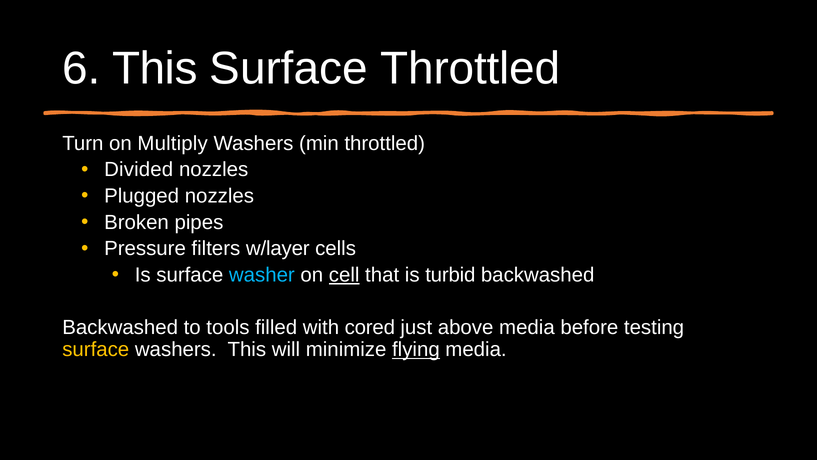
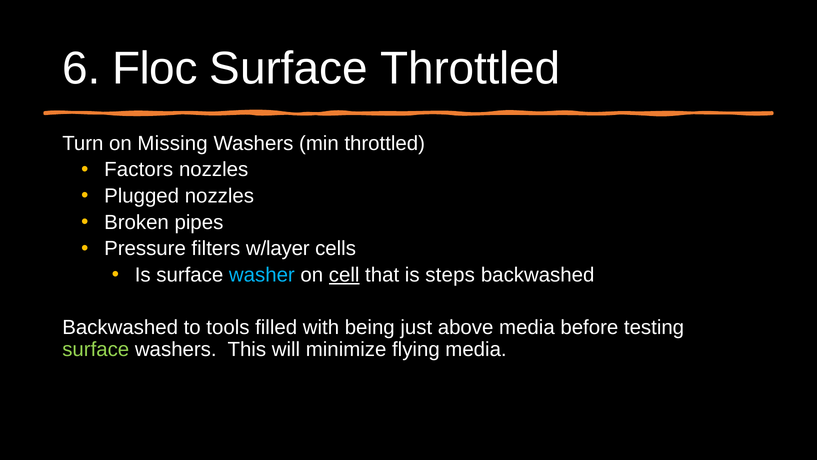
6 This: This -> Floc
Multiply: Multiply -> Missing
Divided: Divided -> Factors
turbid: turbid -> steps
cored: cored -> being
surface at (96, 349) colour: yellow -> light green
flying underline: present -> none
